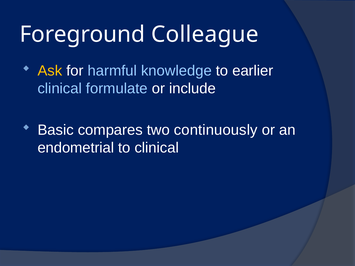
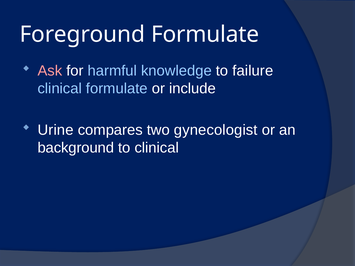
Foreground Colleague: Colleague -> Formulate
Ask colour: yellow -> pink
earlier: earlier -> failure
Basic: Basic -> Urine
continuously: continuously -> gynecologist
endometrial: endometrial -> background
